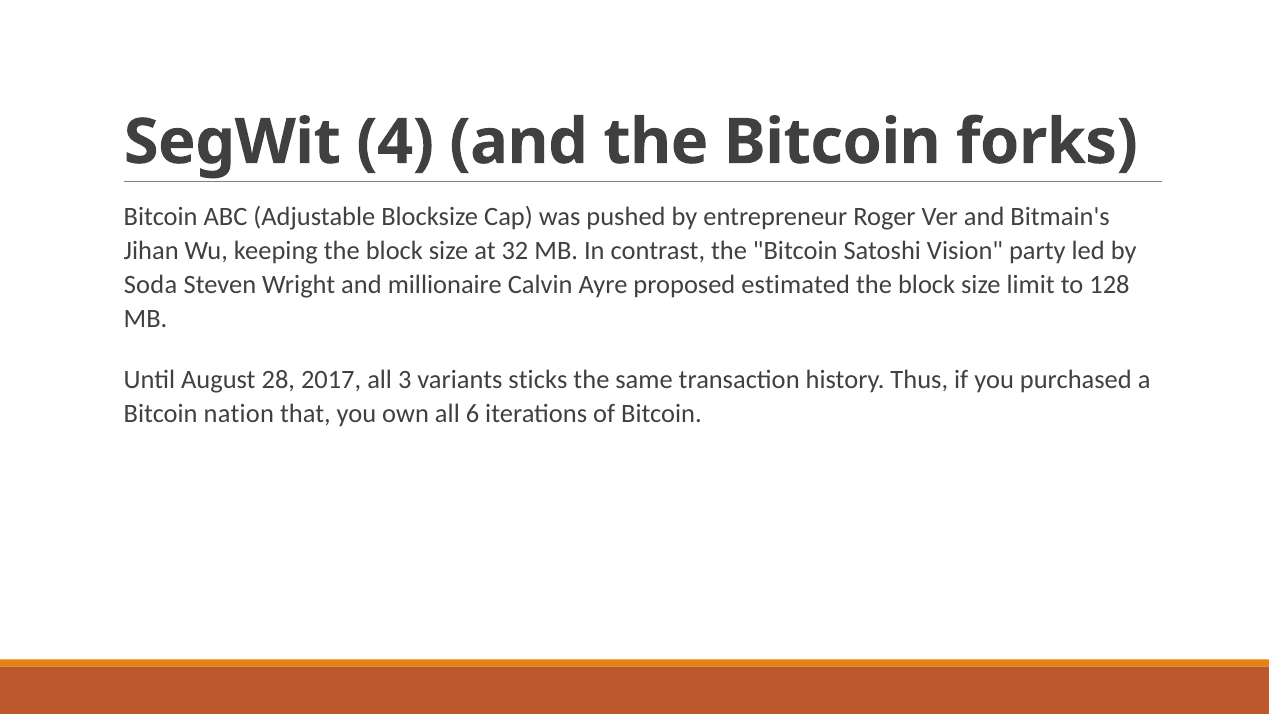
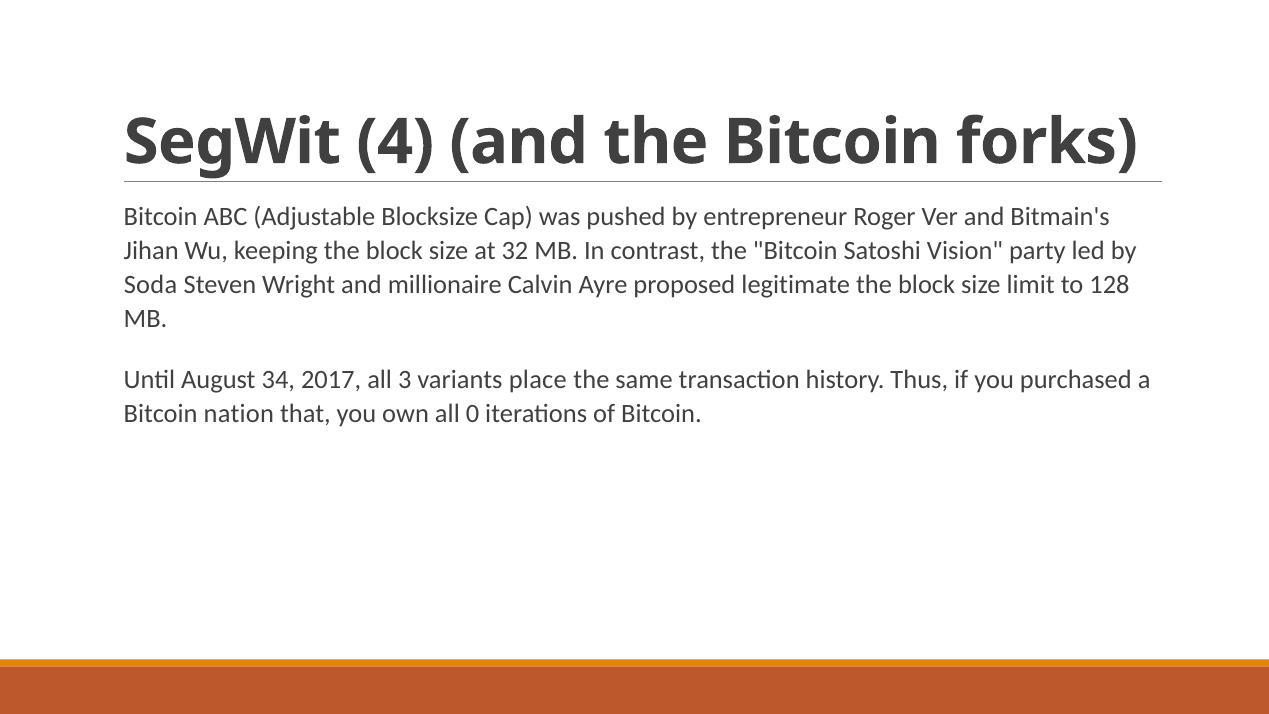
estimated: estimated -> legitimate
28: 28 -> 34
sticks: sticks -> place
6: 6 -> 0
